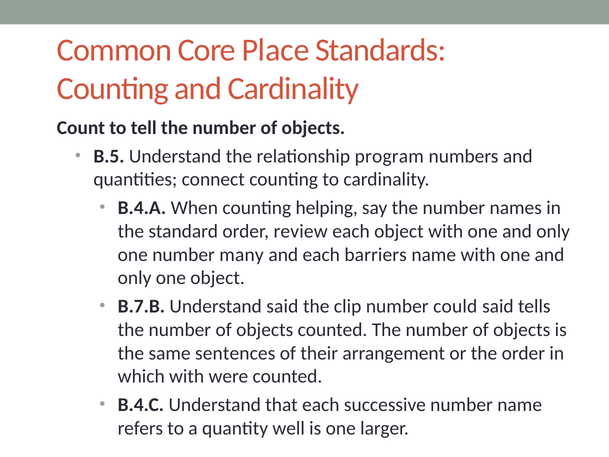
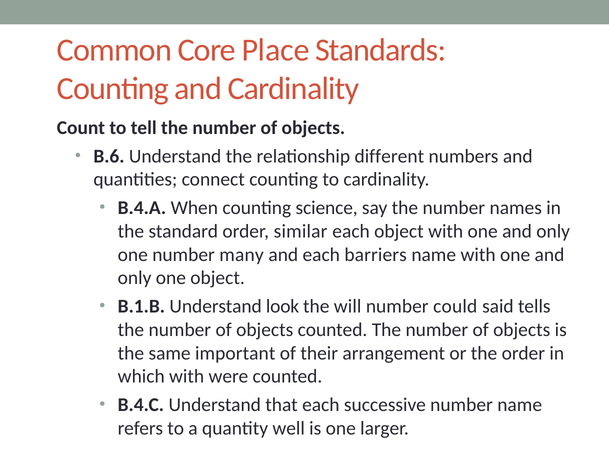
B.5: B.5 -> B.6
program: program -> different
helping: helping -> science
review: review -> similar
B.7.B: B.7.B -> B.1.B
Understand said: said -> look
clip: clip -> will
sentences: sentences -> important
